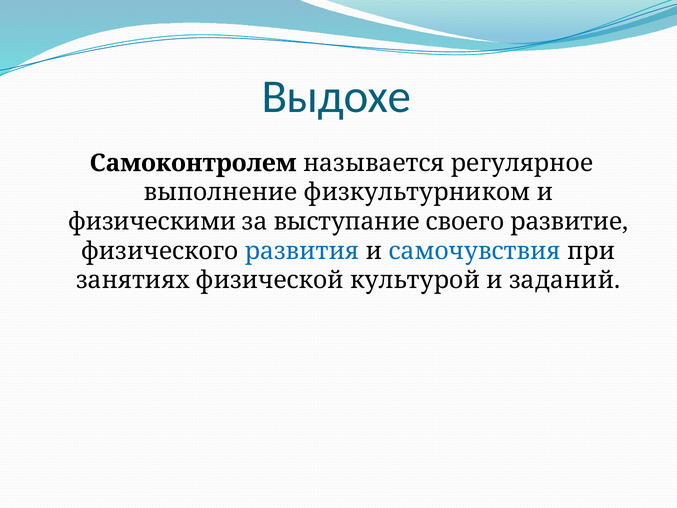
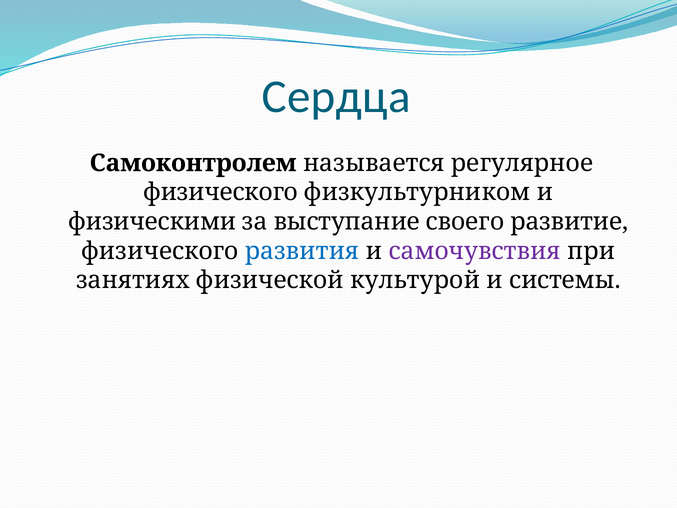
Выдохе: Выдохе -> Сердца
выполнение at (221, 192): выполнение -> физического
самочувствия colour: blue -> purple
заданий: заданий -> системы
